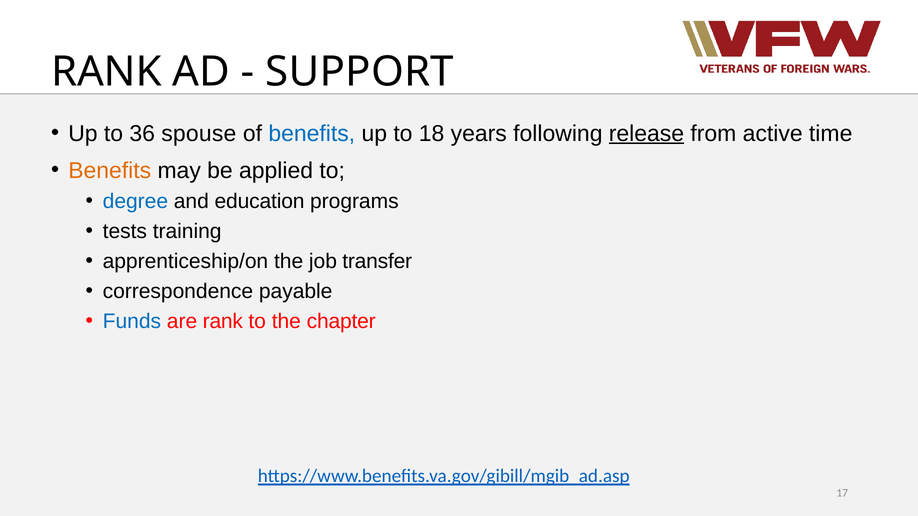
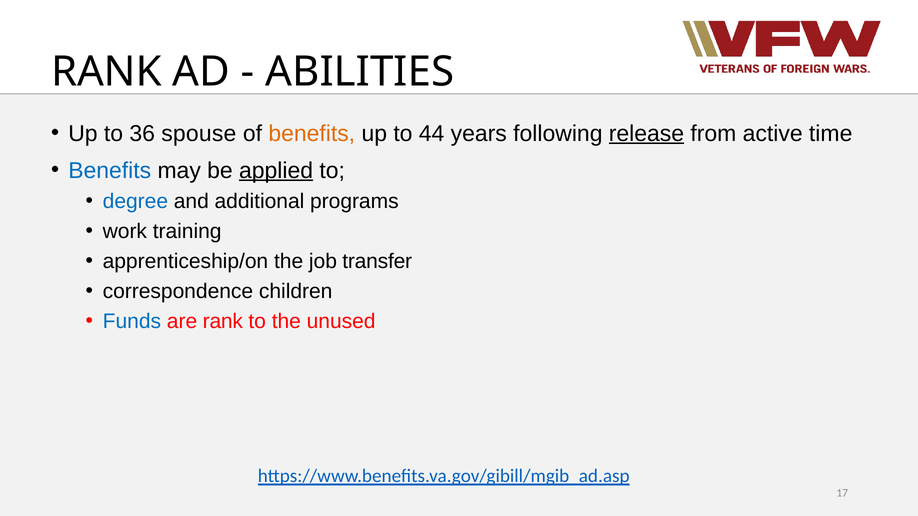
SUPPORT: SUPPORT -> ABILITIES
benefits at (312, 134) colour: blue -> orange
18: 18 -> 44
Benefits at (110, 171) colour: orange -> blue
applied underline: none -> present
education: education -> additional
tests: tests -> work
payable: payable -> children
chapter: chapter -> unused
